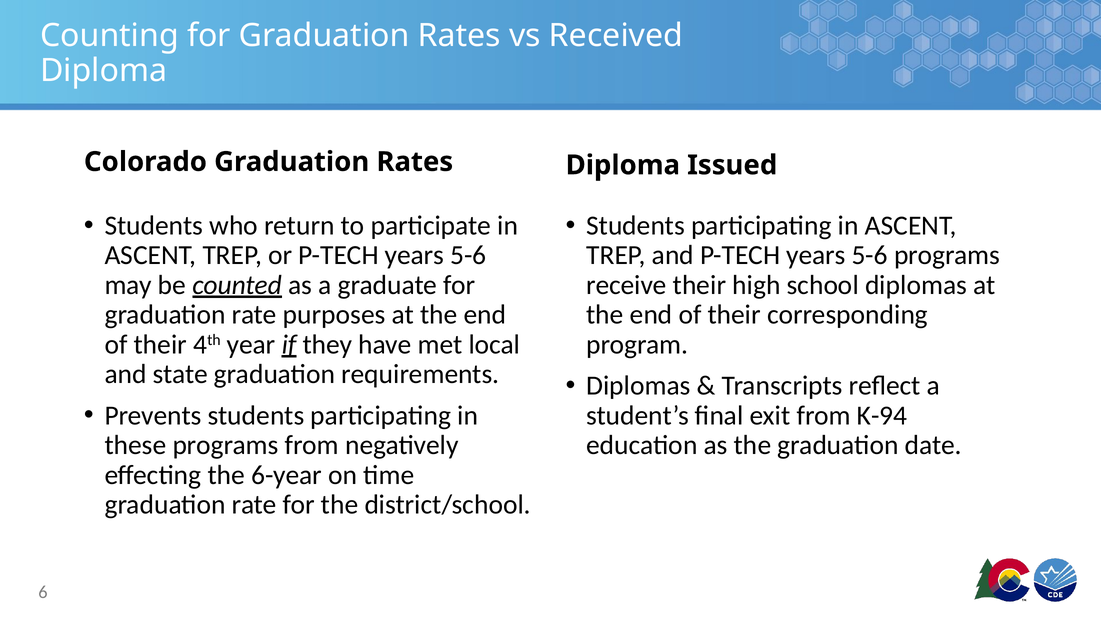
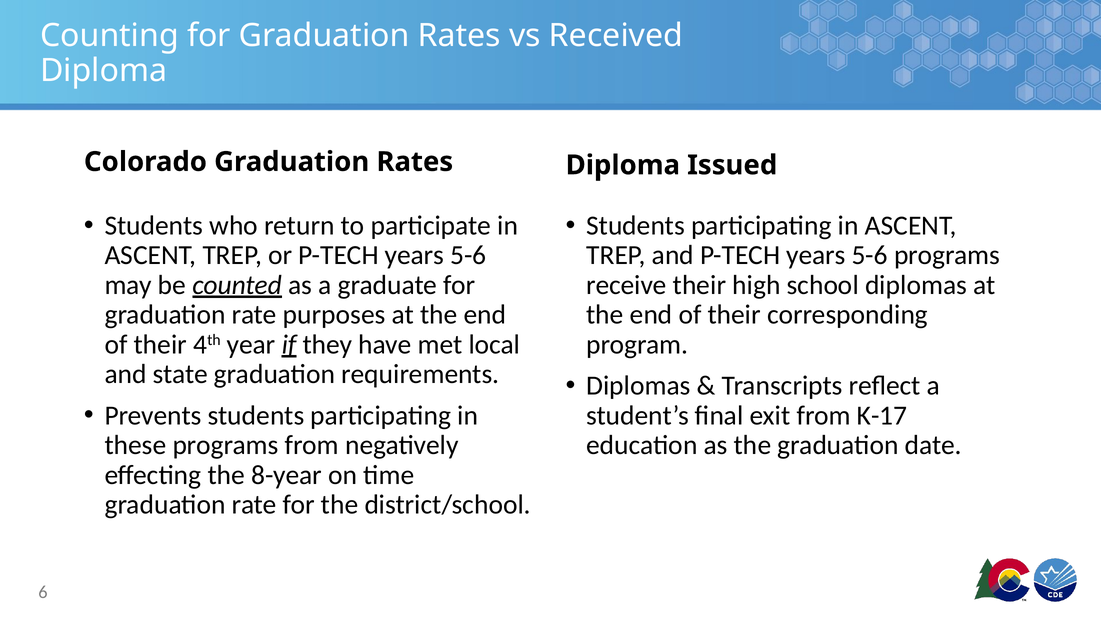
K-94: K-94 -> K-17
6-year: 6-year -> 8-year
